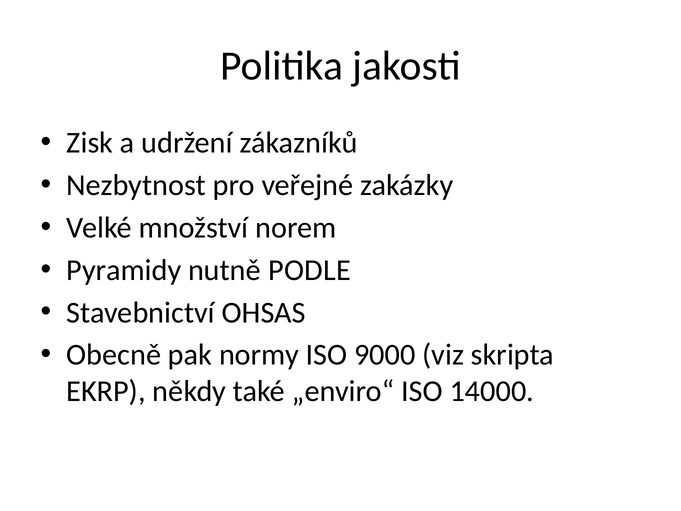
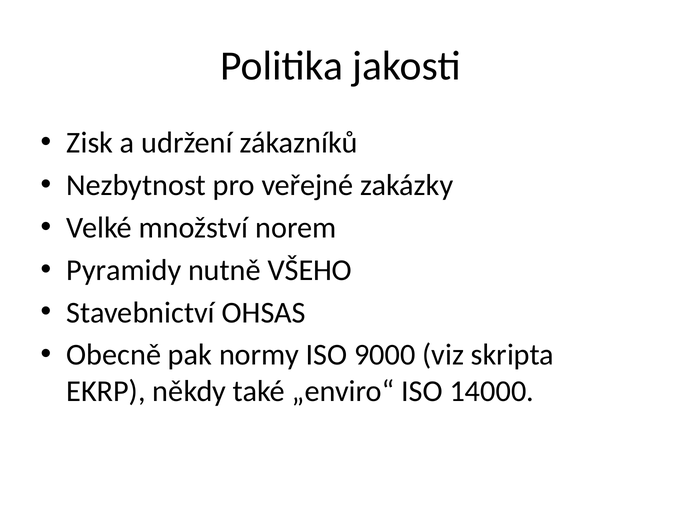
PODLE: PODLE -> VŠEHO
